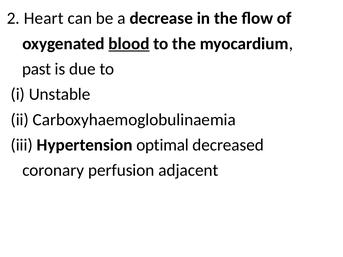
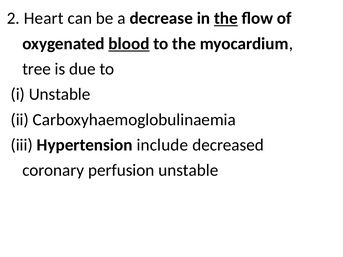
the at (226, 18) underline: none -> present
past: past -> tree
optimal: optimal -> include
perfusion adjacent: adjacent -> unstable
